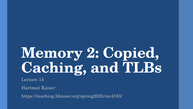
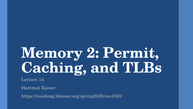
Copied: Copied -> Permit
